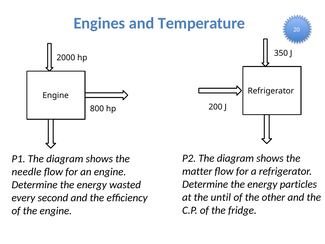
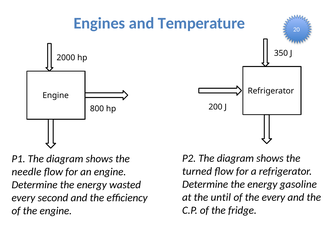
matter: matter -> turned
particles: particles -> gasoline
the other: other -> every
